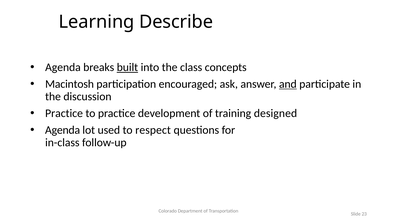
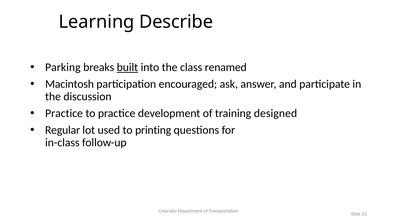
Agenda at (63, 67): Agenda -> Parking
concepts: concepts -> renamed
and underline: present -> none
Agenda at (63, 130): Agenda -> Regular
respect: respect -> printing
